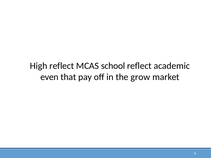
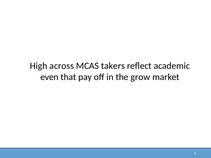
High reflect: reflect -> across
school: school -> takers
